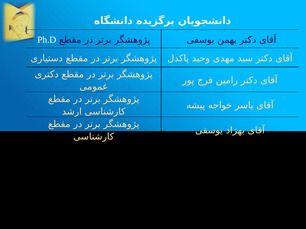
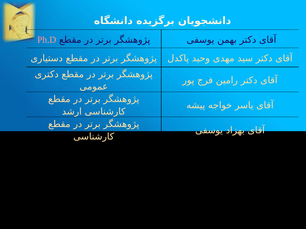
Ph.D colour: white -> pink
